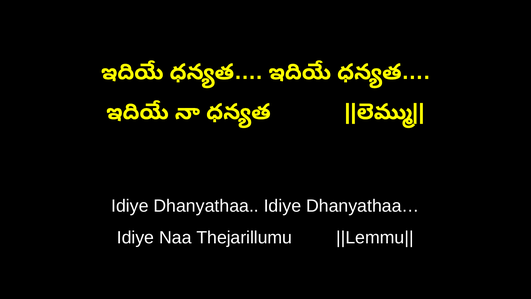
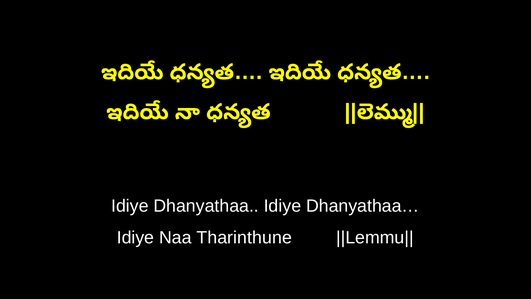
Thejarillumu: Thejarillumu -> Tharinthune
